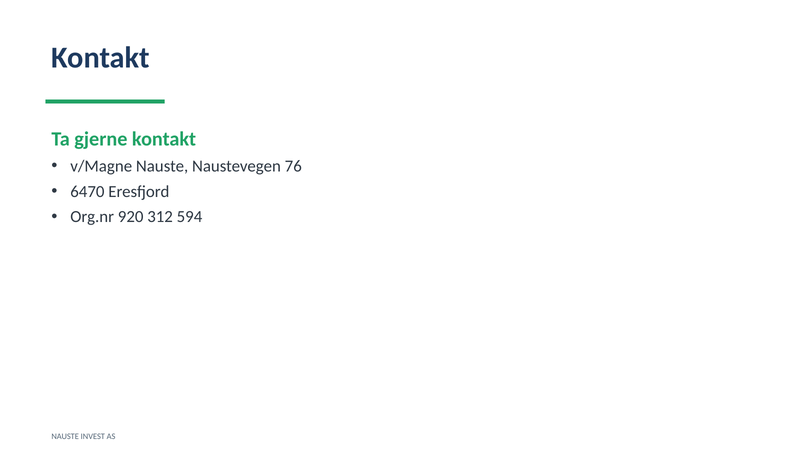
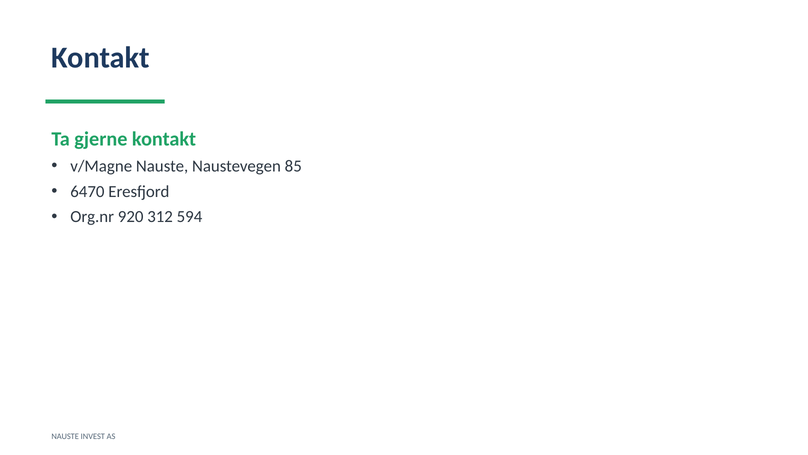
76: 76 -> 85
